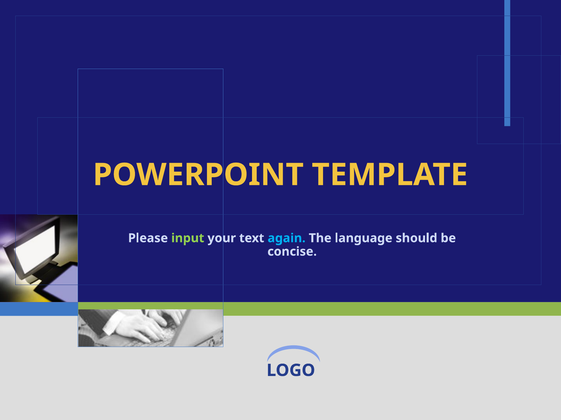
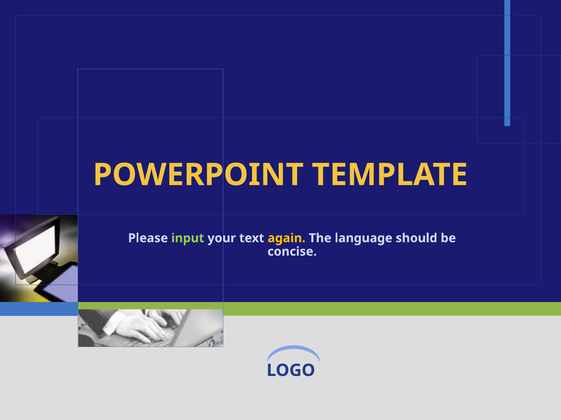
again colour: light blue -> yellow
